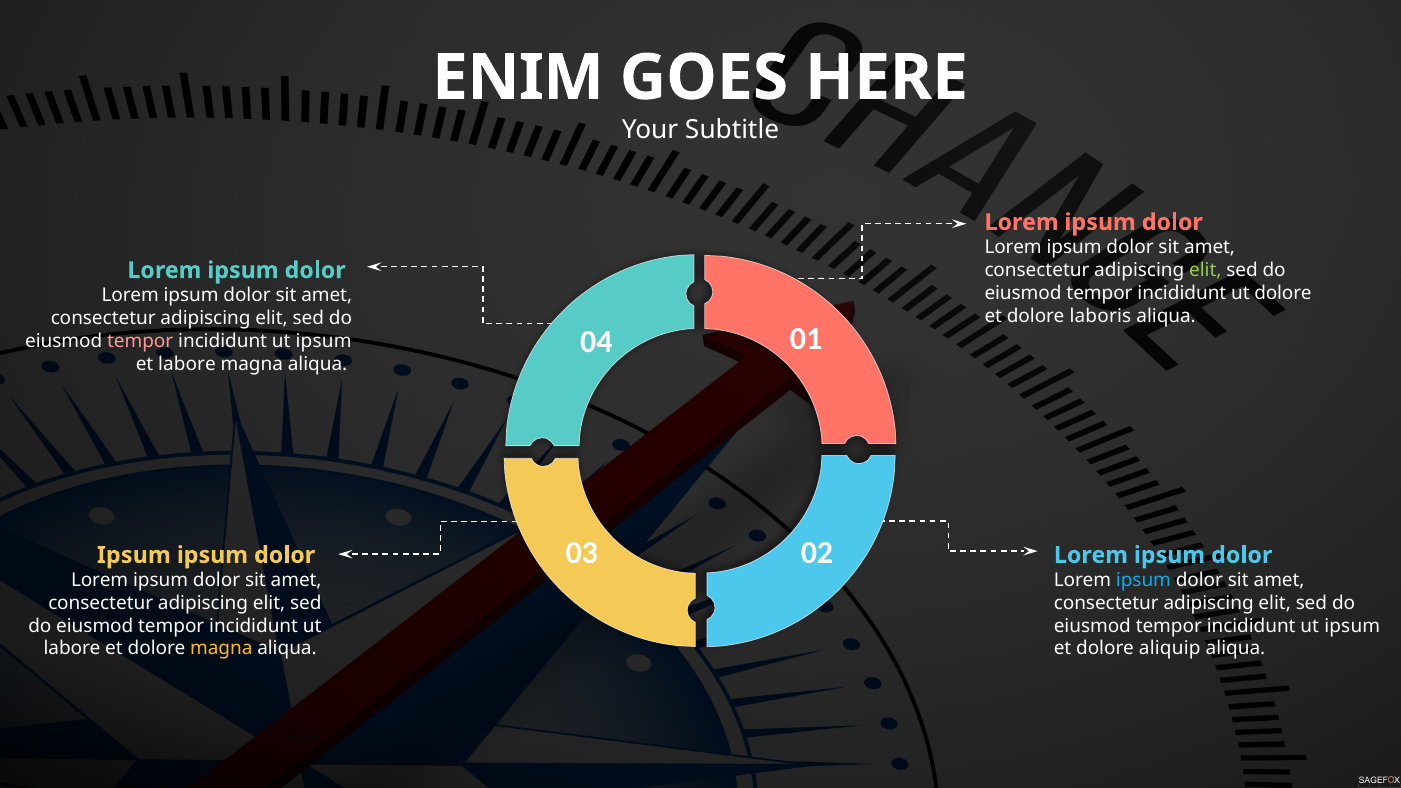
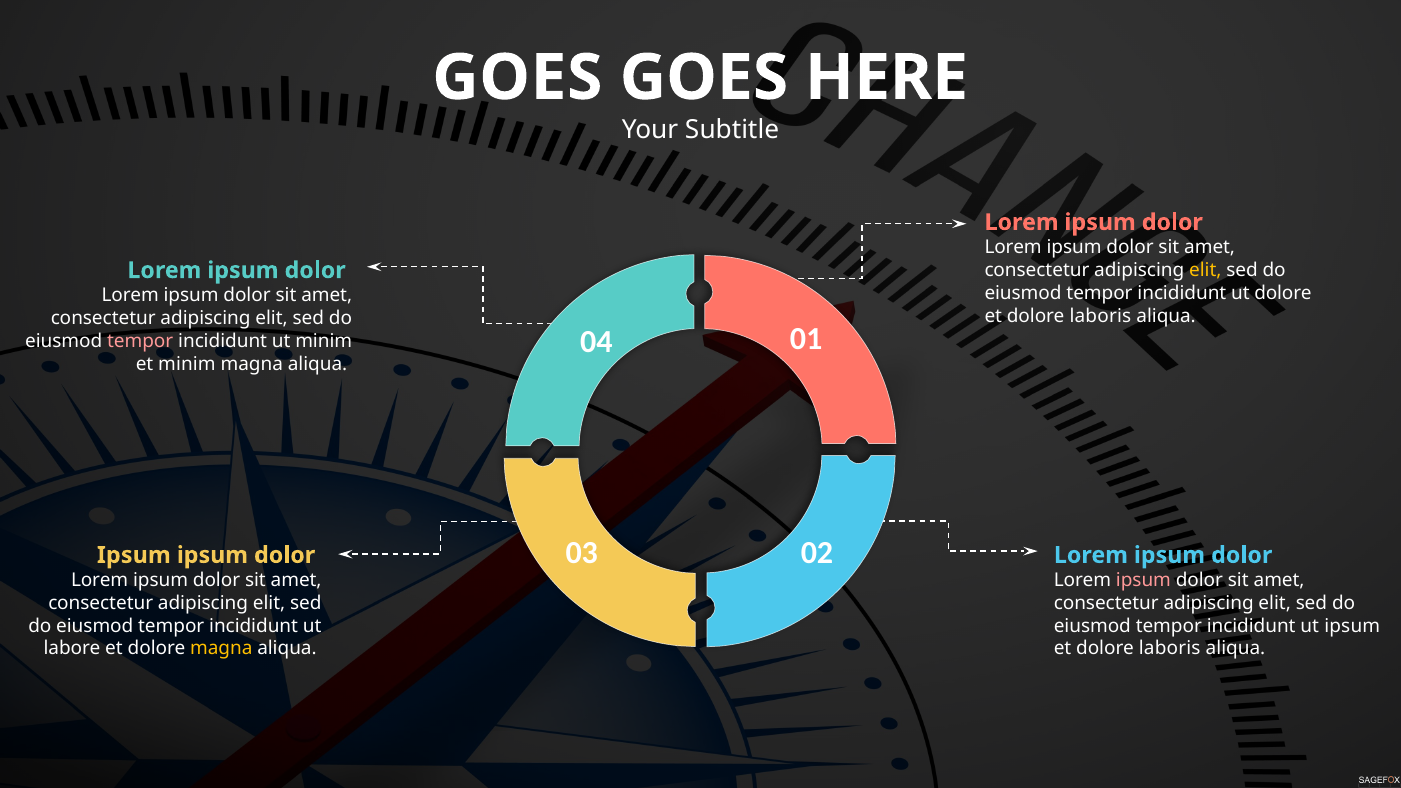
ENIM at (518, 78): ENIM -> GOES
elit at (1205, 270) colour: light green -> yellow
ipsum at (324, 341): ipsum -> minim
et labore: labore -> minim
ipsum at (1143, 580) colour: light blue -> pink
aliquip at (1170, 649): aliquip -> laboris
